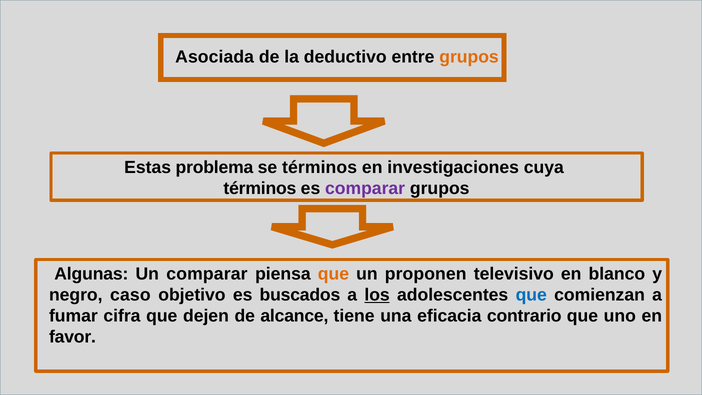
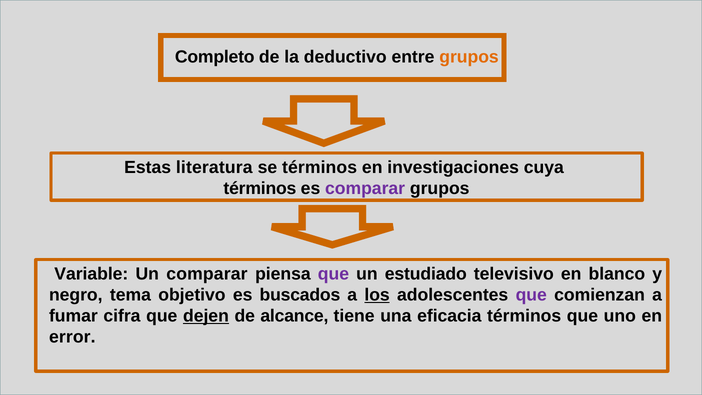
Asociada: Asociada -> Completo
problema: problema -> literatura
Algunas: Algunas -> Variable
que at (333, 274) colour: orange -> purple
proponen: proponen -> estudiado
caso: caso -> tema
que at (531, 295) colour: blue -> purple
dejen underline: none -> present
eficacia contrario: contrario -> términos
favor: favor -> error
